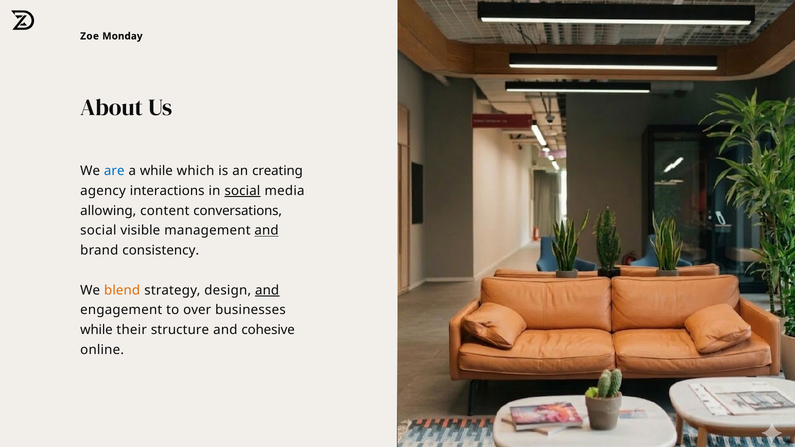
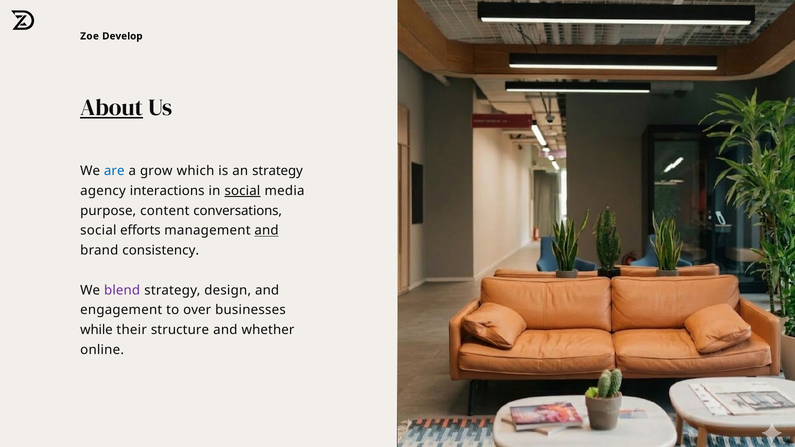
Monday: Monday -> Develop
About underline: none -> present
a while: while -> grow
an creating: creating -> strategy
allowing: allowing -> purpose
visible: visible -> efforts
blend colour: orange -> purple
and at (267, 290) underline: present -> none
cohesive: cohesive -> whether
